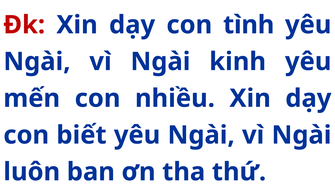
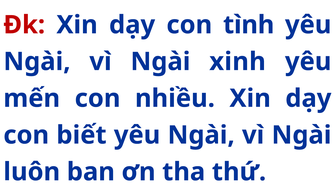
kinh: kinh -> xinh
